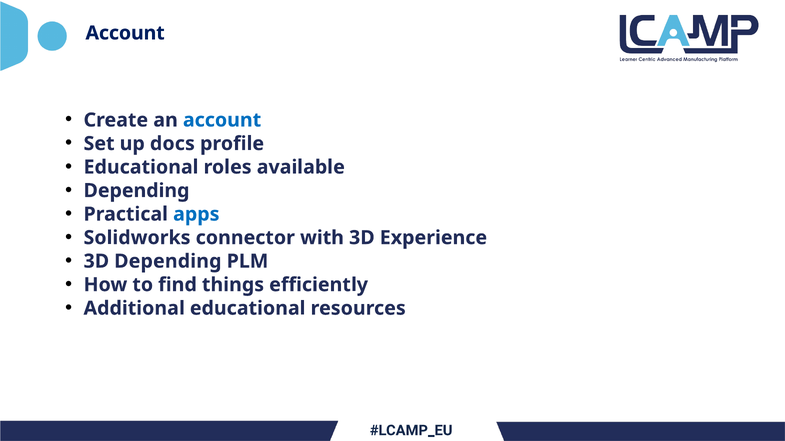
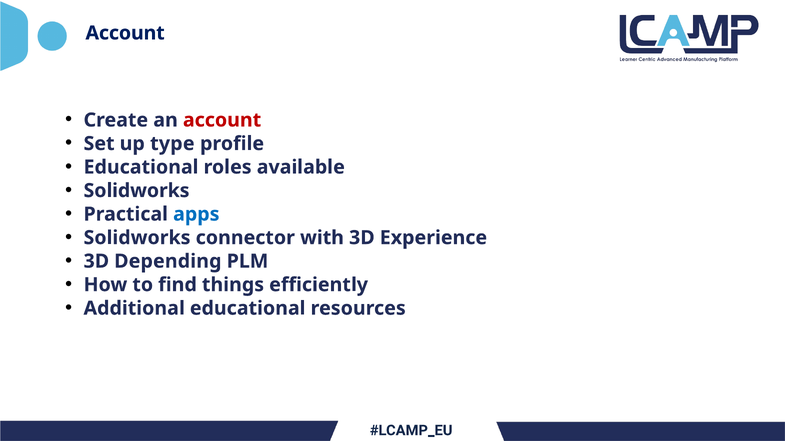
account at (222, 120) colour: blue -> red
docs: docs -> type
Depending at (137, 191): Depending -> Solidworks
